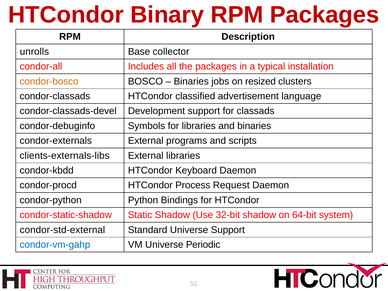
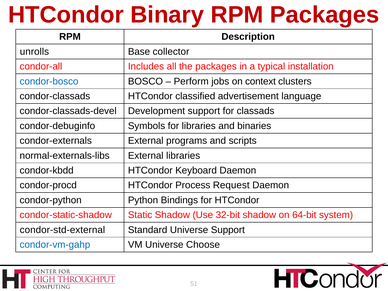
condor-bosco colour: orange -> blue
Binaries at (191, 81): Binaries -> Perform
resized: resized -> context
clients-externals-libs: clients-externals-libs -> normal-externals-libs
Periodic: Periodic -> Choose
